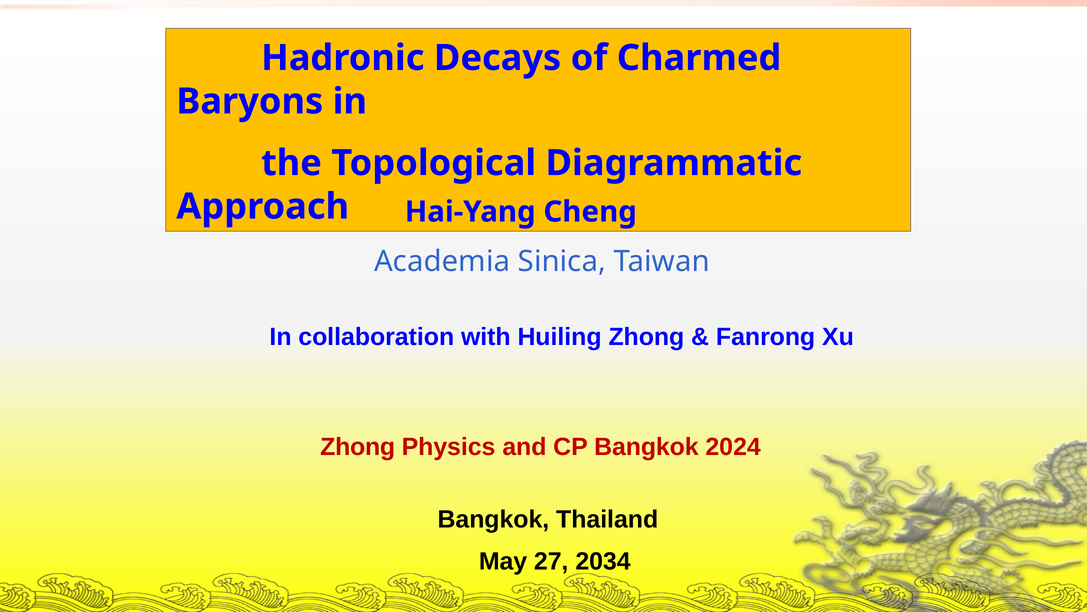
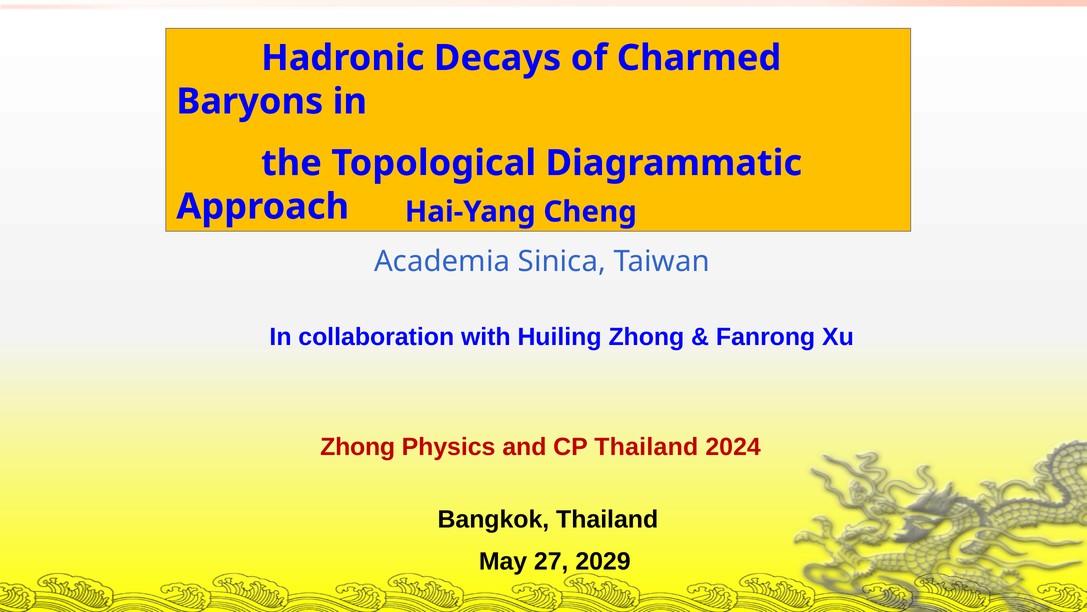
CP Bangkok: Bangkok -> Thailand
2034: 2034 -> 2029
